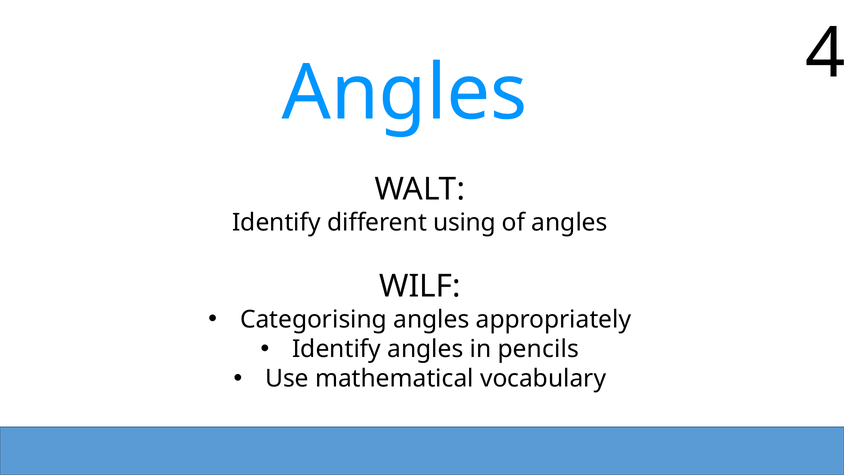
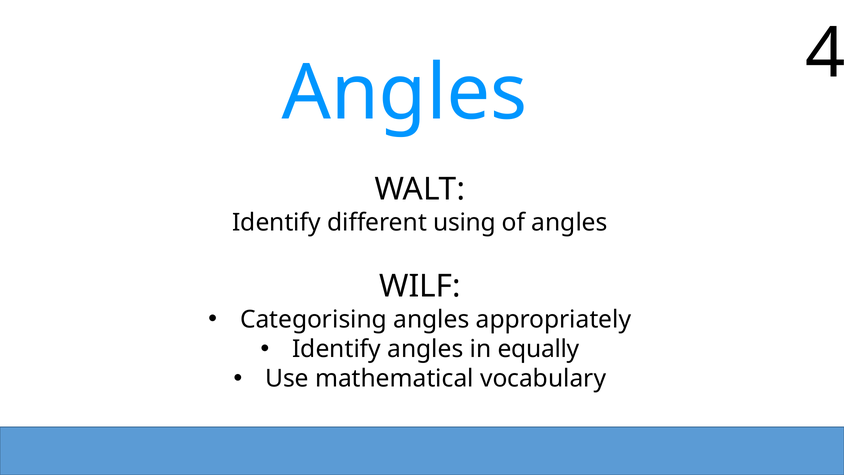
pencils: pencils -> equally
